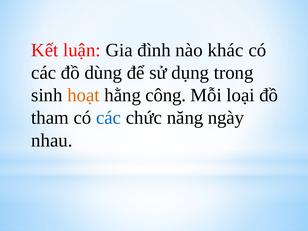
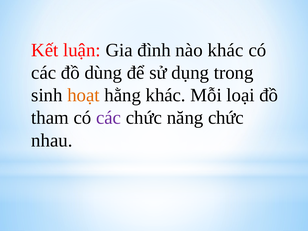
hằng công: công -> khác
các at (109, 118) colour: blue -> purple
năng ngày: ngày -> chức
